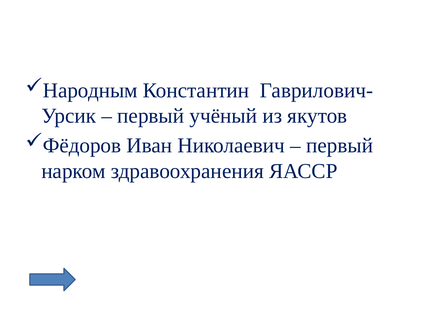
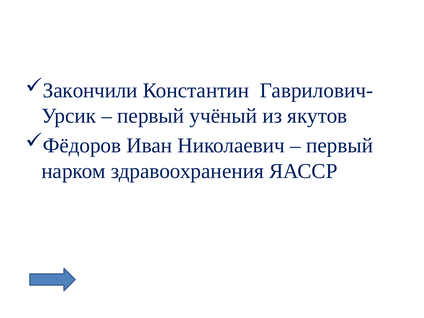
Народным: Народным -> Закончили
